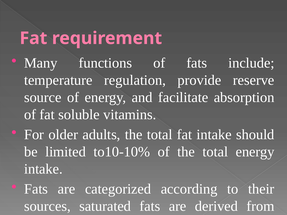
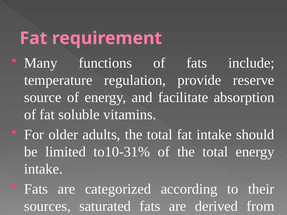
to10-10%: to10-10% -> to10-31%
